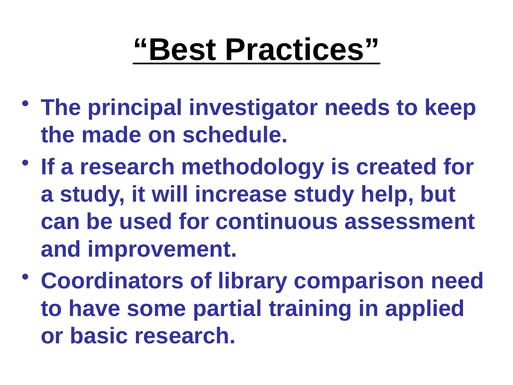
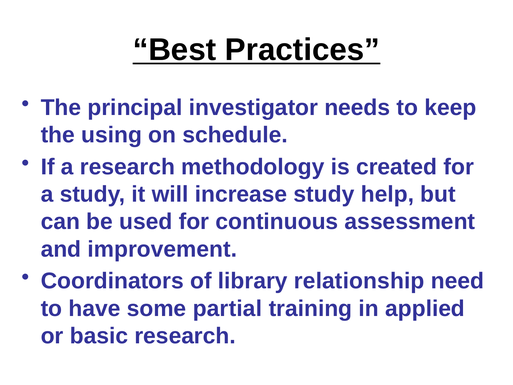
made: made -> using
comparison: comparison -> relationship
